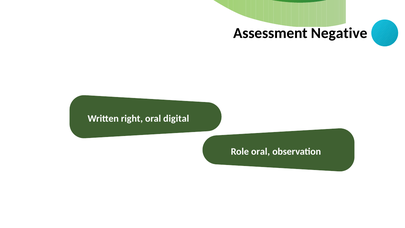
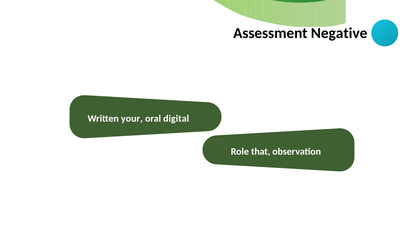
right: right -> your
Role oral: oral -> that
